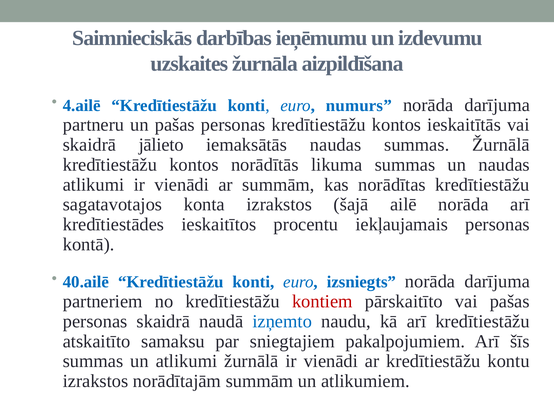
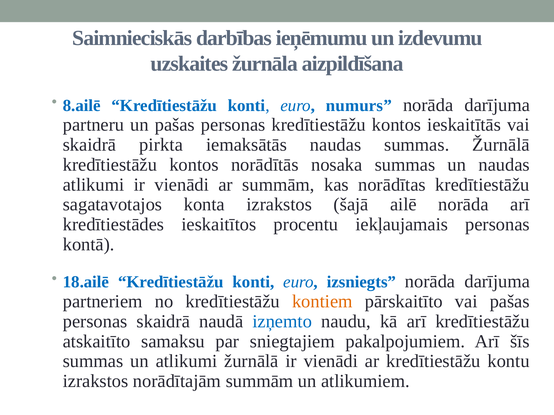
4.ailē: 4.ailē -> 8.ailē
jālieto: jālieto -> pirkta
likuma: likuma -> nosaka
40.ailē: 40.ailē -> 18.ailē
kontiem colour: red -> orange
